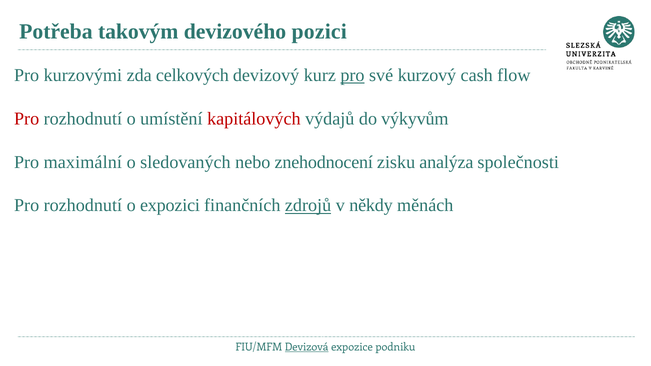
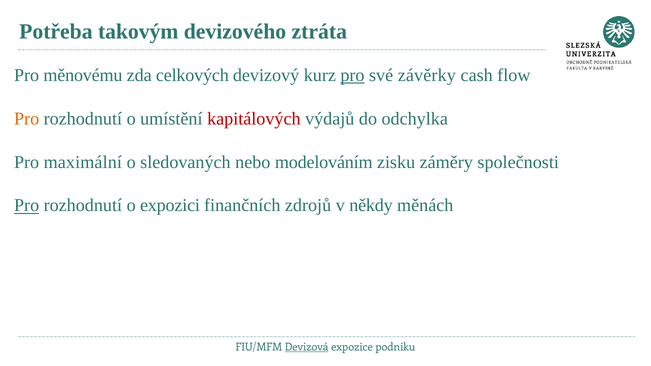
pozici: pozici -> ztráta
kurzovými: kurzovými -> měnovému
kurzový: kurzový -> závěrky
Pro at (27, 119) colour: red -> orange
výkyvům: výkyvům -> odchylka
znehodnocení: znehodnocení -> modelováním
analýza: analýza -> záměry
Pro at (27, 206) underline: none -> present
zdrojů underline: present -> none
